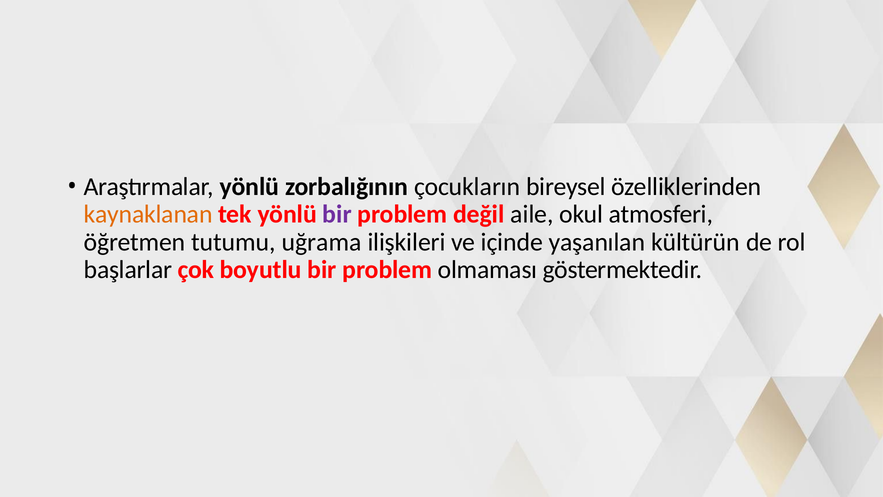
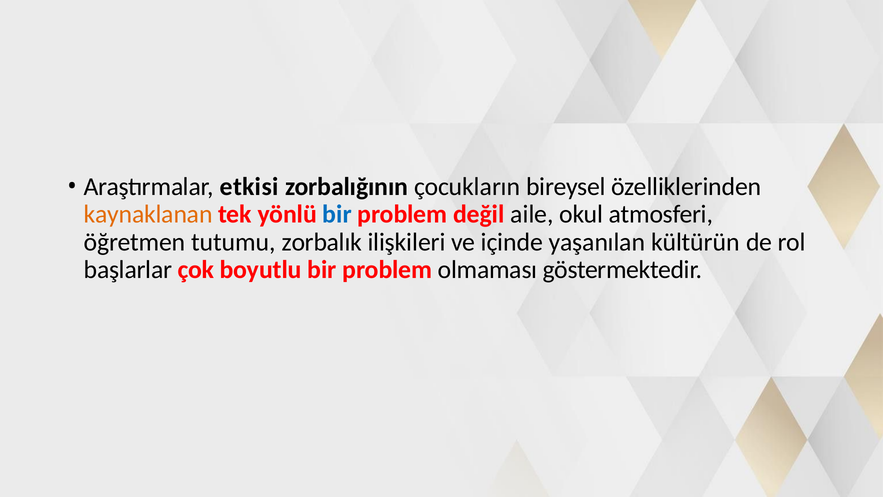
Araştırmalar yönlü: yönlü -> etkisi
bir at (337, 214) colour: purple -> blue
uğrama: uğrama -> zorbalık
